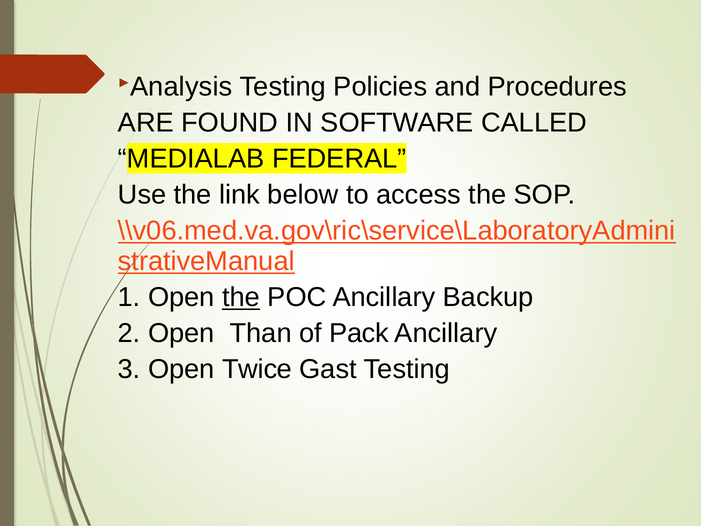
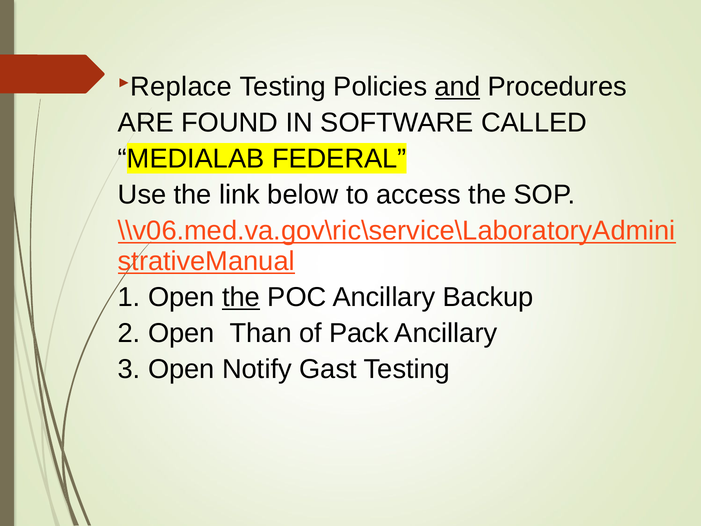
Analysis: Analysis -> Replace
and underline: none -> present
Twice: Twice -> Notify
